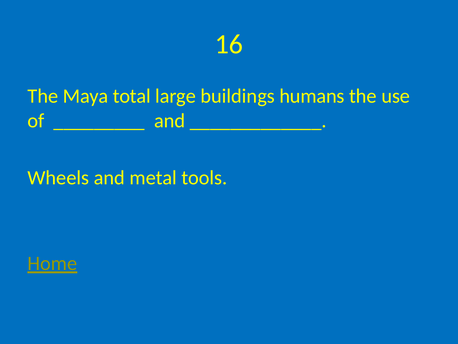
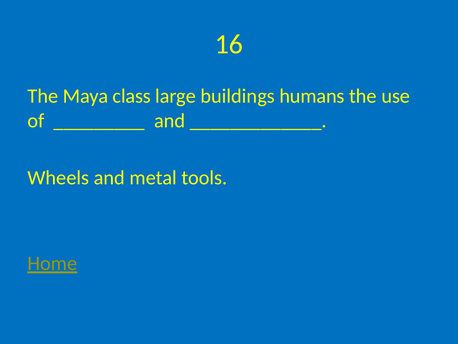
total: total -> class
